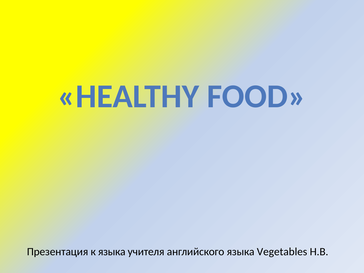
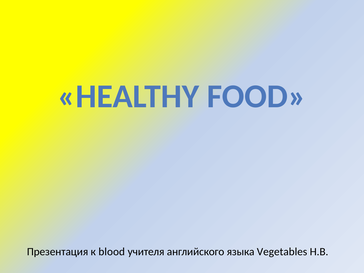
к языка: языка -> blood
